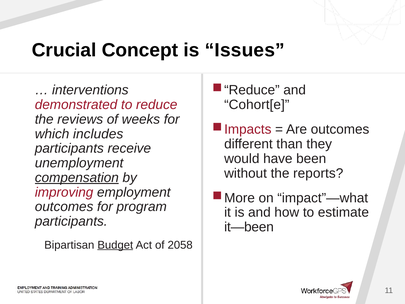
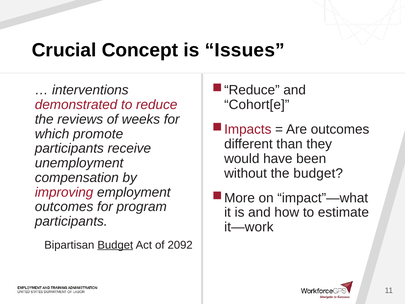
includes: includes -> promote
the reports: reports -> budget
compensation underline: present -> none
it—been: it—been -> it—work
2058: 2058 -> 2092
